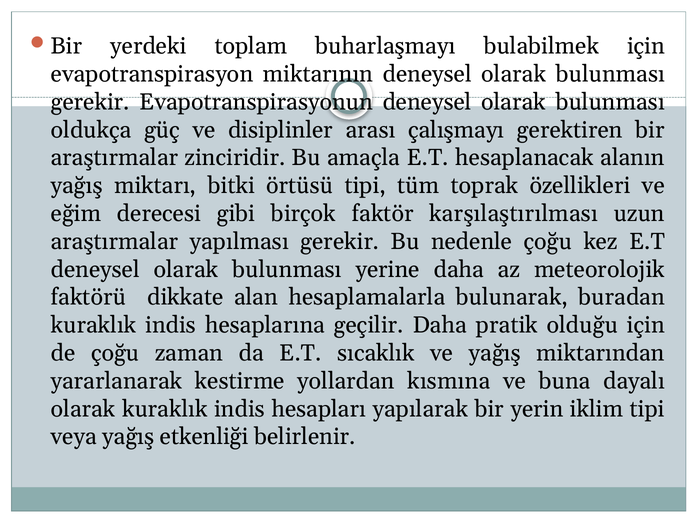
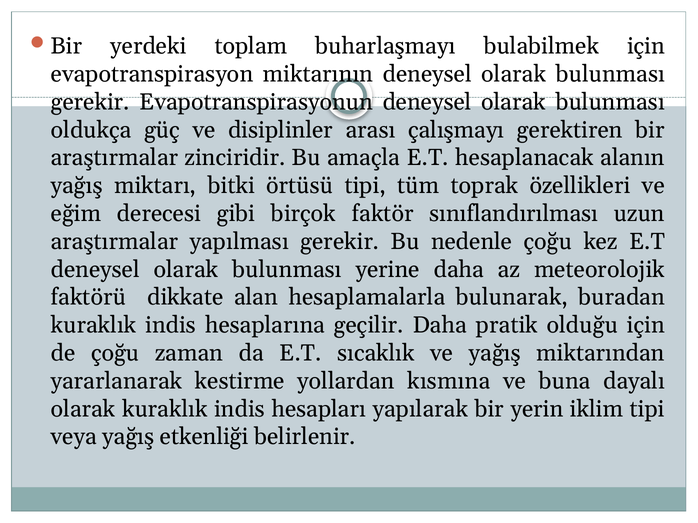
karşılaştırılması: karşılaştırılması -> sınıflandırılması
